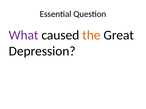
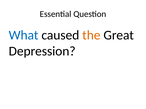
What colour: purple -> blue
